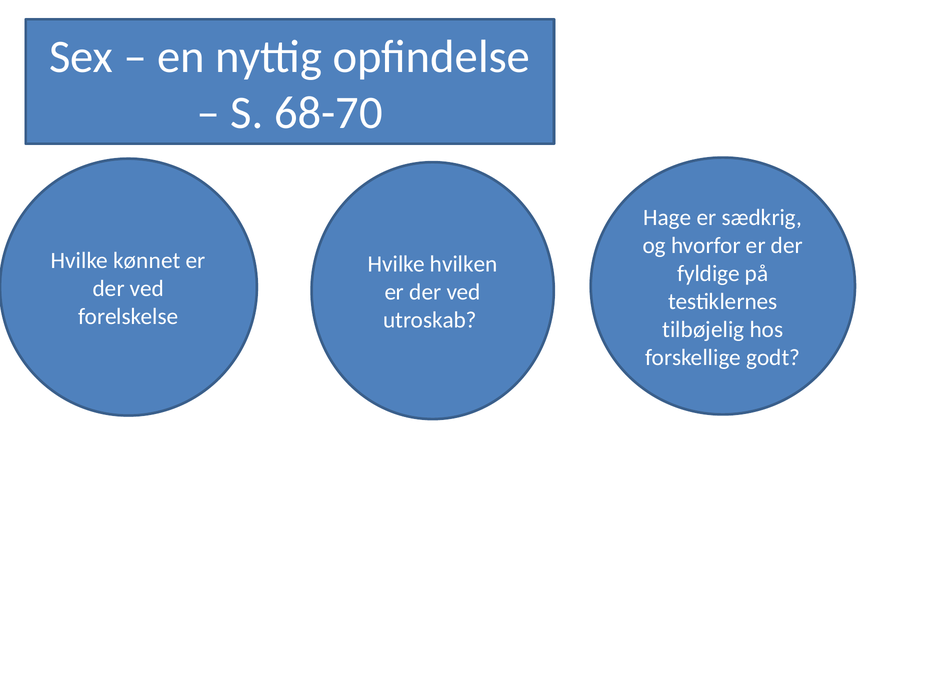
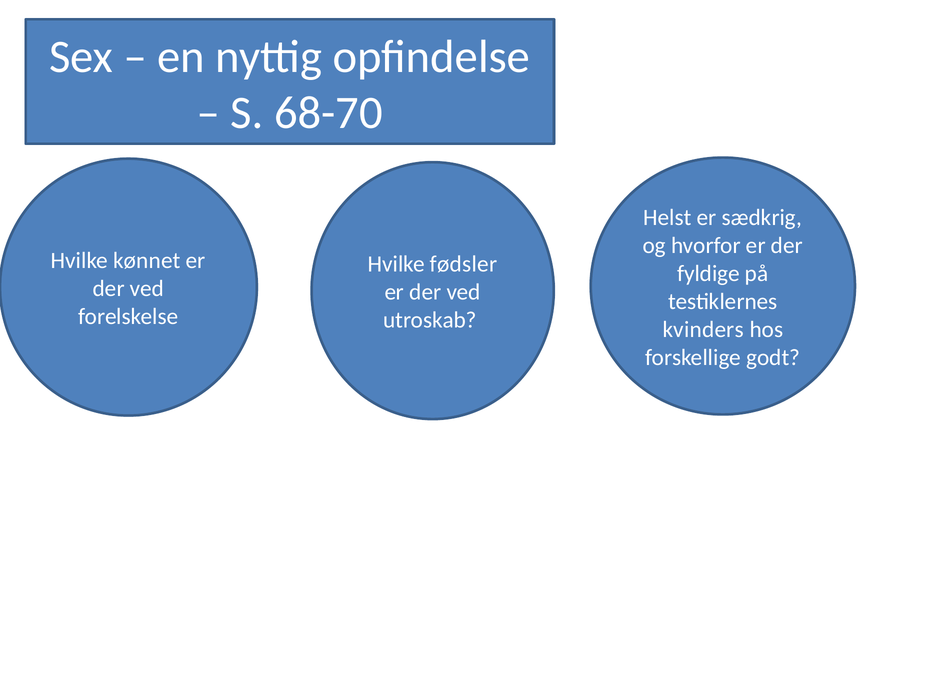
Hage: Hage -> Helst
hvilken: hvilken -> fødsler
tilbøjelig: tilbøjelig -> kvinders
